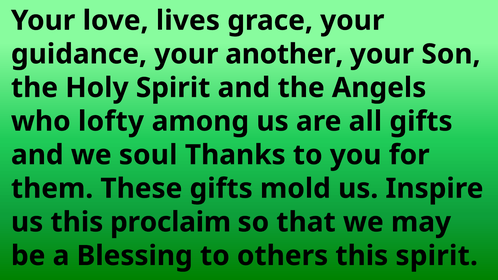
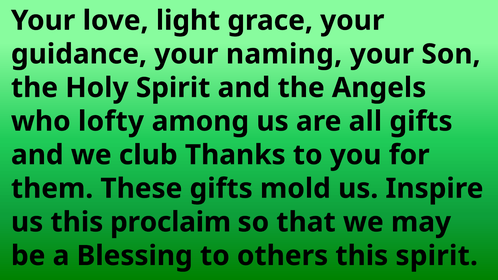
lives: lives -> light
another: another -> naming
soul: soul -> club
